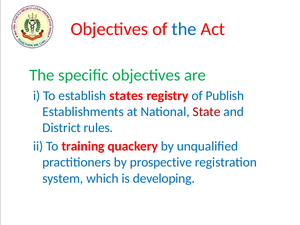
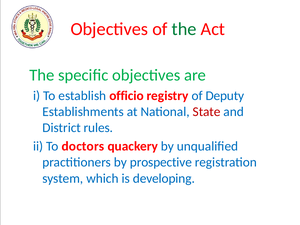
the at (184, 29) colour: blue -> green
states: states -> officio
Publish: Publish -> Deputy
training: training -> doctors
